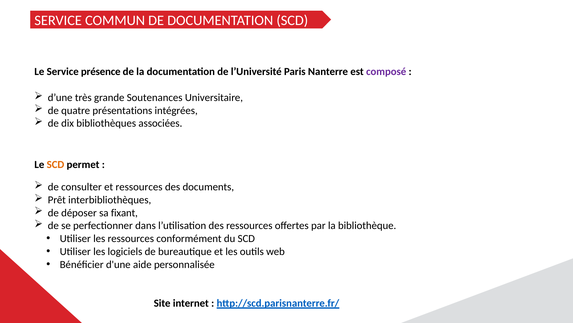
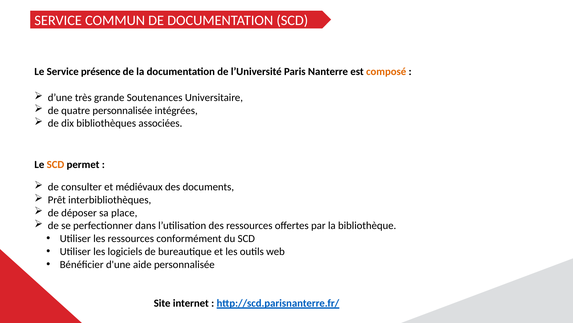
composé colour: purple -> orange
quatre présentations: présentations -> personnalisée
et ressources: ressources -> médiévaux
fixant: fixant -> place
